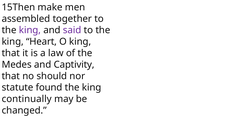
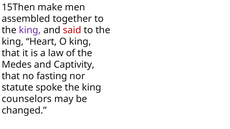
said colour: purple -> red
should: should -> fasting
found: found -> spoke
continually: continually -> counselors
